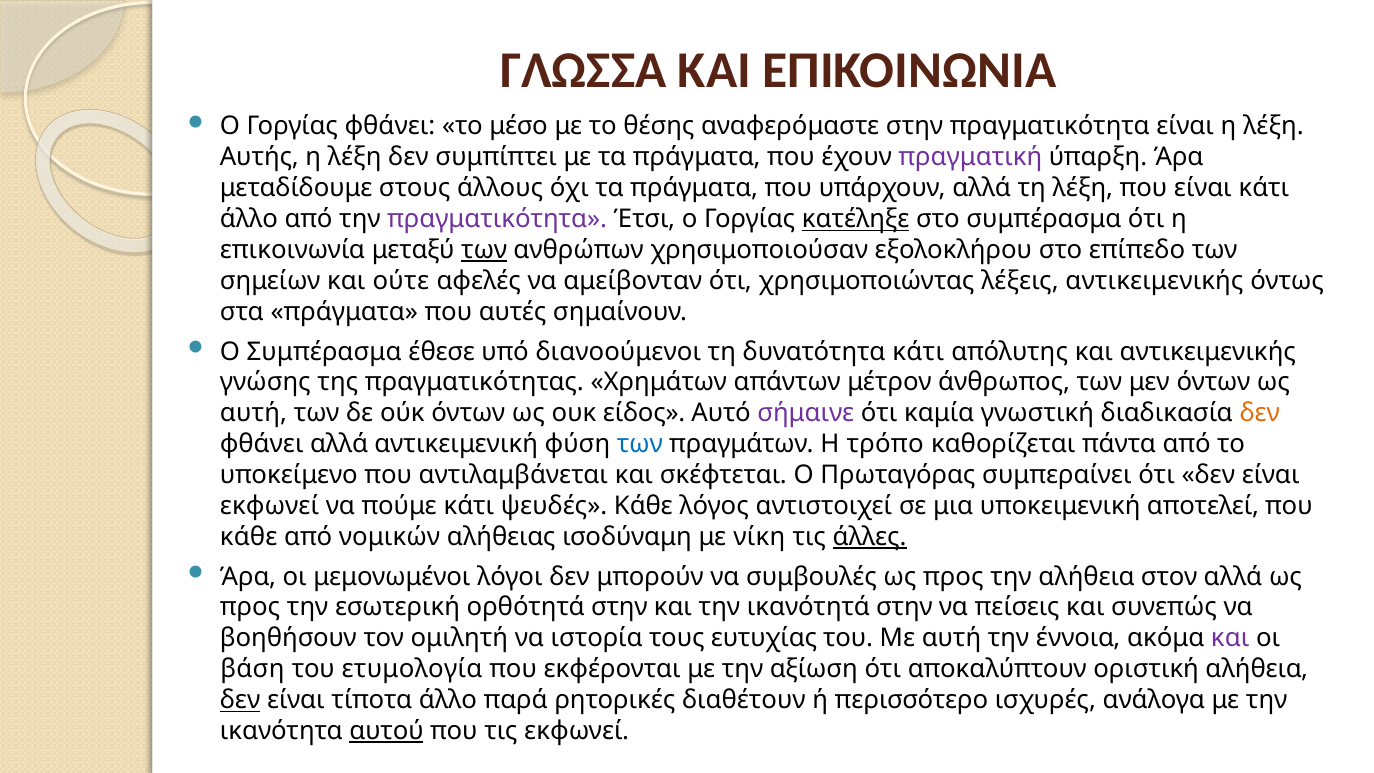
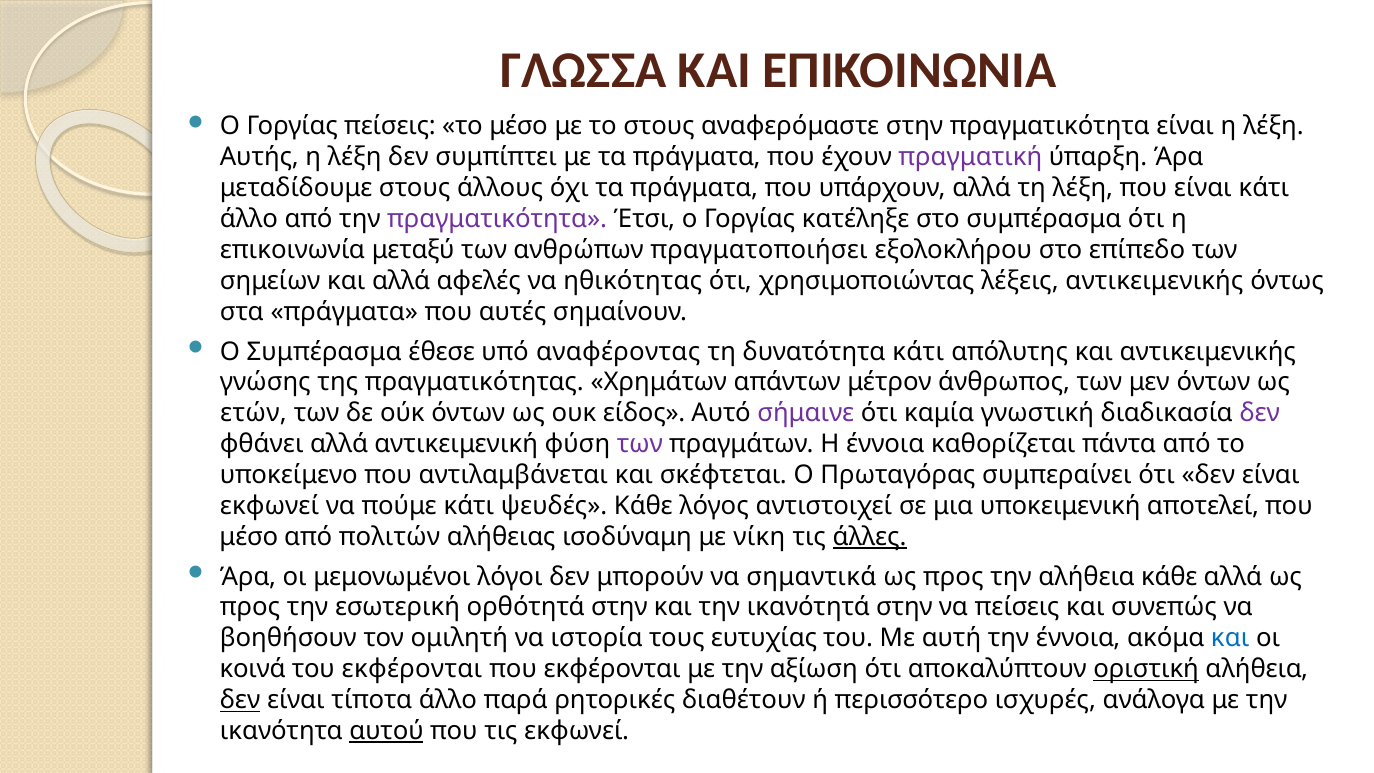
Γοργίας φθάνει: φθάνει -> πείσεις
το θέσης: θέσης -> στους
κατέληξε underline: present -> none
των at (484, 250) underline: present -> none
χρησιμοποιούσαν: χρησιμοποιούσαν -> πραγματοποιήσει
και ούτε: ούτε -> αλλά
αμείβονταν: αμείβονταν -> ηθικότητας
διανοούμενοι: διανοούμενοι -> αναφέροντας
αυτή at (253, 413): αυτή -> ετών
δεν at (1260, 413) colour: orange -> purple
των at (640, 444) colour: blue -> purple
Η τρόπο: τρόπο -> έννοια
κάθε at (249, 537): κάθε -> μέσο
νομικών: νομικών -> πολιτών
συμβουλές: συμβουλές -> σημαντικά
αλήθεια στον: στον -> κάθε
και at (1230, 638) colour: purple -> blue
βάση: βάση -> κοινά
του ετυμολογία: ετυμολογία -> εκφέρονται
οριστική underline: none -> present
